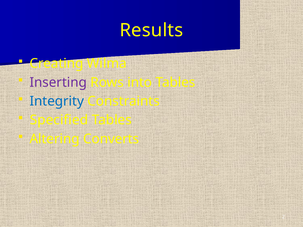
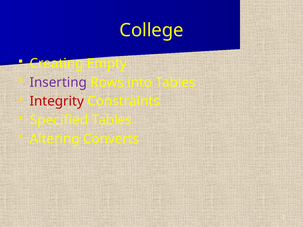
Results: Results -> College
Wilma: Wilma -> Empty
Integrity colour: blue -> red
